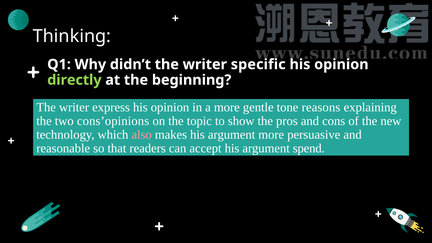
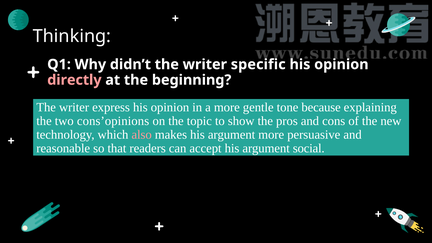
directly colour: light green -> pink
reasons: reasons -> because
spend: spend -> social
